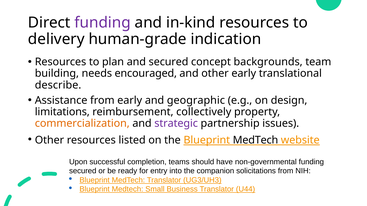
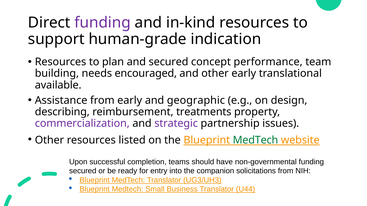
delivery: delivery -> support
backgrounds: backgrounds -> performance
describe: describe -> available
limitations: limitations -> describing
collectively: collectively -> treatments
commercialization colour: orange -> purple
MedTech at (256, 140) colour: black -> green
